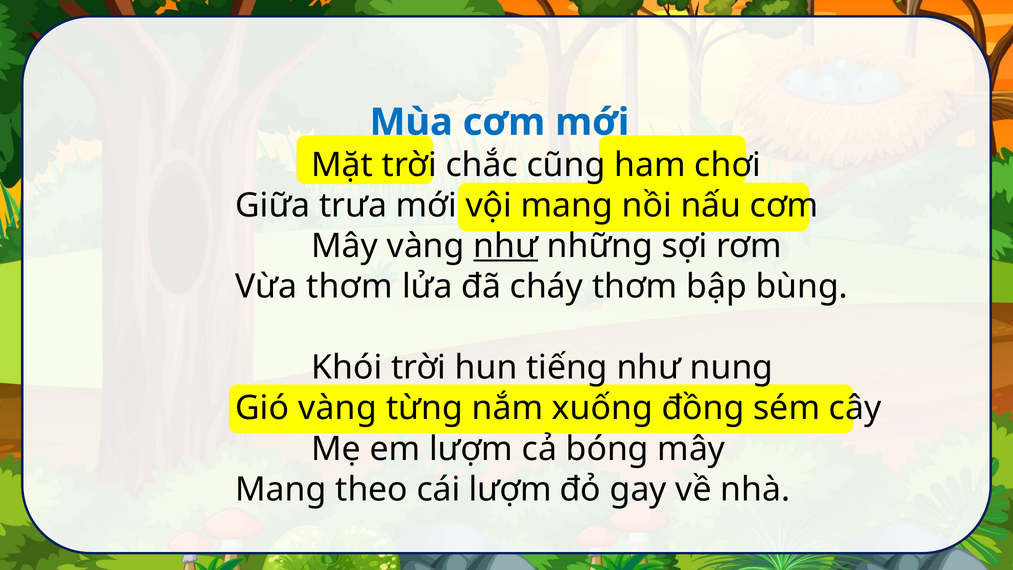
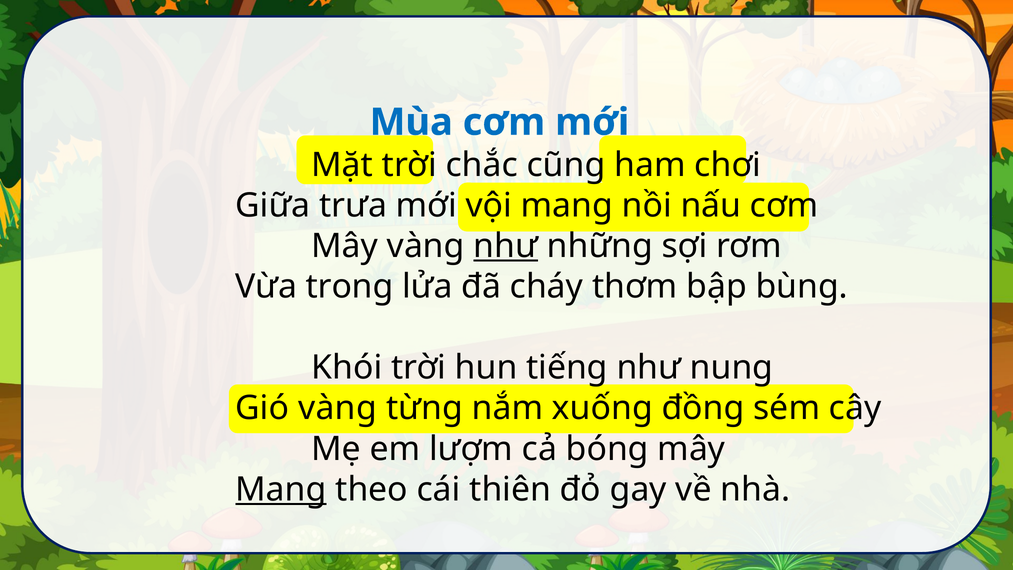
Vừa thơm: thơm -> trong
Mang at (281, 489) underline: none -> present
cái lượm: lượm -> thiên
